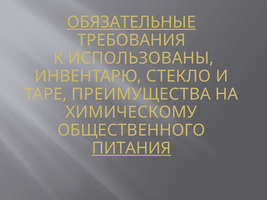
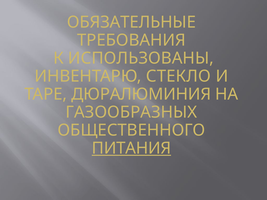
ОБЯЗАТЕЛЬНЫЕ underline: present -> none
ПРЕИМУЩЕСТВА: ПРЕИМУЩЕСТВА -> ДЮРАЛЮМИНИЯ
ХИМИЧЕСКОМУ: ХИМИЧЕСКОМУ -> ГАЗООБРАЗНЫХ
